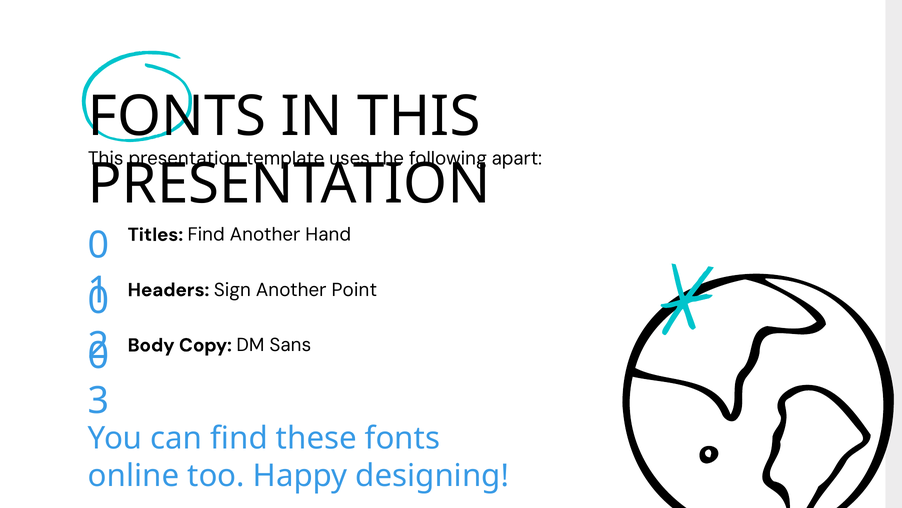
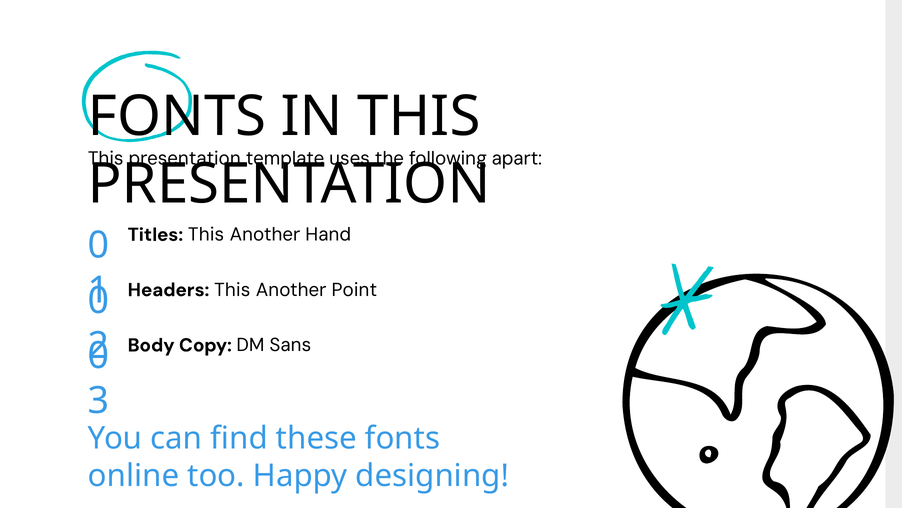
Titles Find: Find -> This
Headers Sign: Sign -> This
